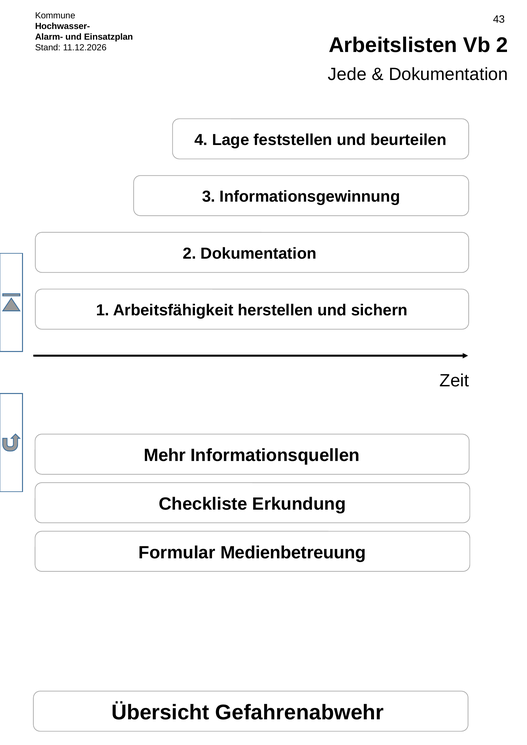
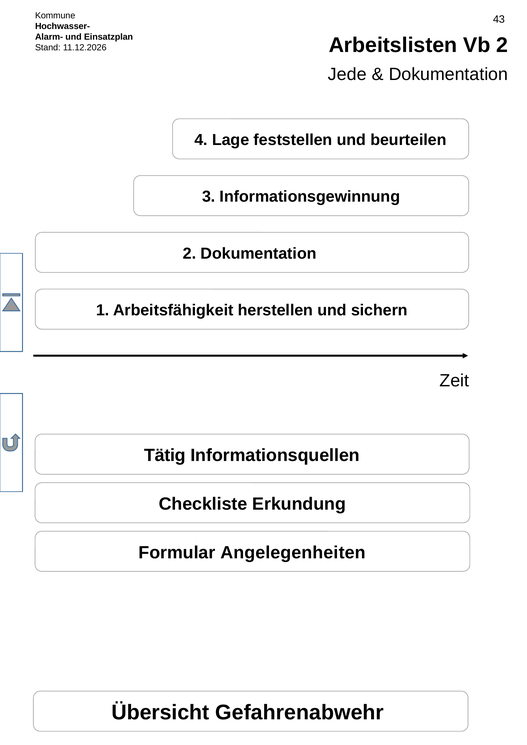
Mehr: Mehr -> Tätig
Medienbetreuung: Medienbetreuung -> Angelegenheiten
